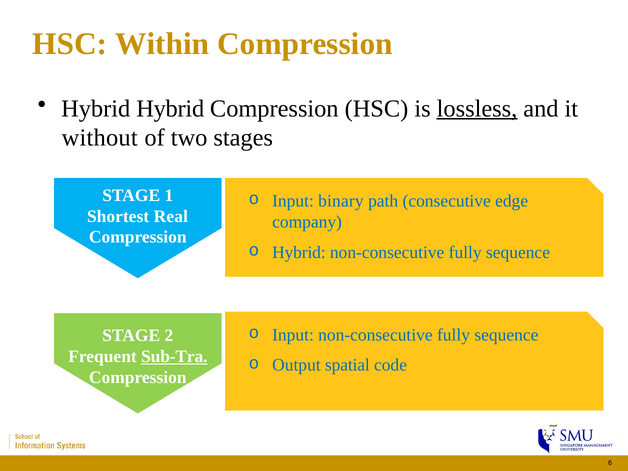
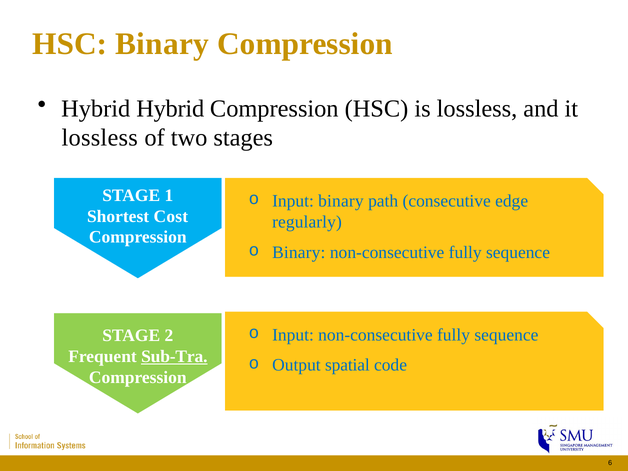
HSC Within: Within -> Binary
lossless at (477, 108) underline: present -> none
without at (100, 138): without -> lossless
Real: Real -> Cost
company: company -> regularly
Hybrid at (299, 252): Hybrid -> Binary
